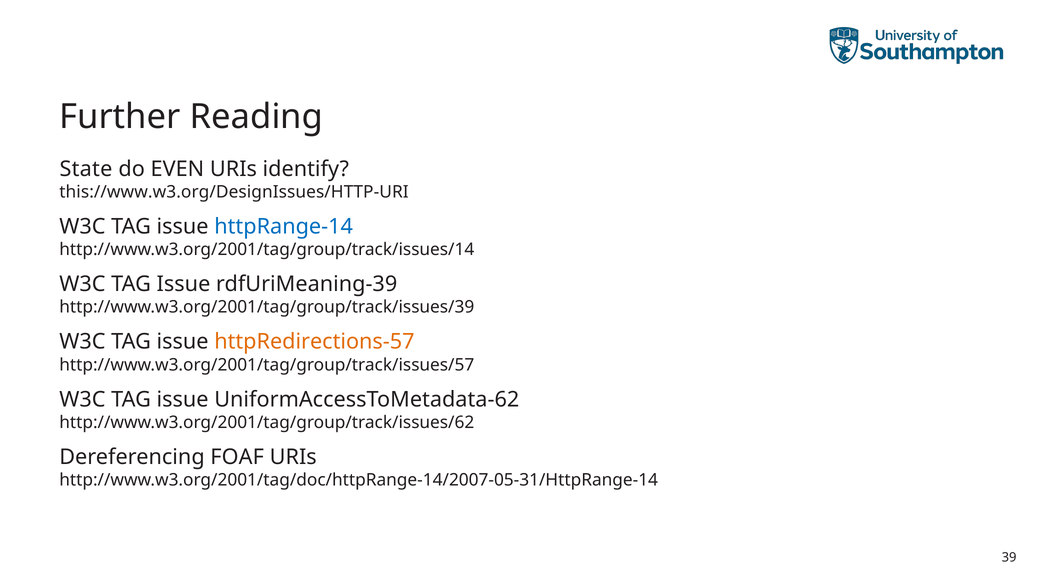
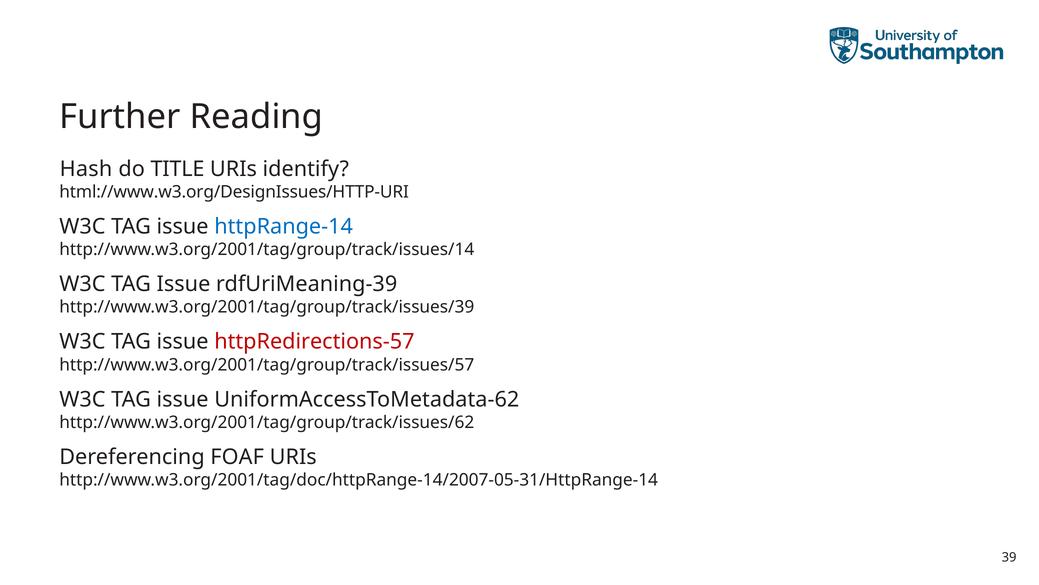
State: State -> Hash
EVEN: EVEN -> TITLE
this://www.w3.org/DesignIssues/HTTP-URI: this://www.w3.org/DesignIssues/HTTP-URI -> html://www.w3.org/DesignIssues/HTTP-URI
httpRedirections-57 colour: orange -> red
